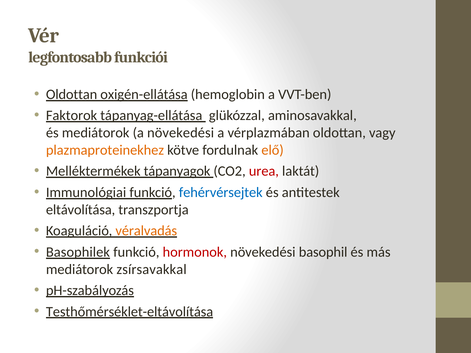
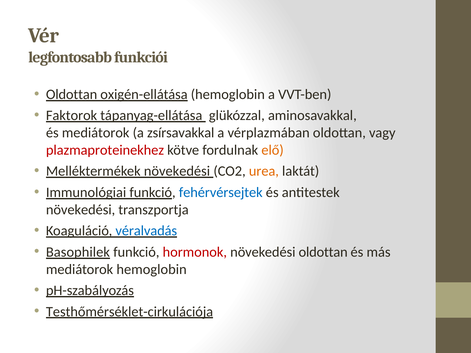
a növekedési: növekedési -> zsírsavakkal
plazmaproteinekhez colour: orange -> red
Melléktermékek tápanyagok: tápanyagok -> növekedési
urea colour: red -> orange
eltávolítása at (81, 210): eltávolítása -> növekedési
véralvadás colour: orange -> blue
növekedési basophil: basophil -> oldottan
mediátorok zsírsavakkal: zsírsavakkal -> hemoglobin
Testhőmérséklet-eltávolítása: Testhőmérséklet-eltávolítása -> Testhőmérséklet-cirkulációja
